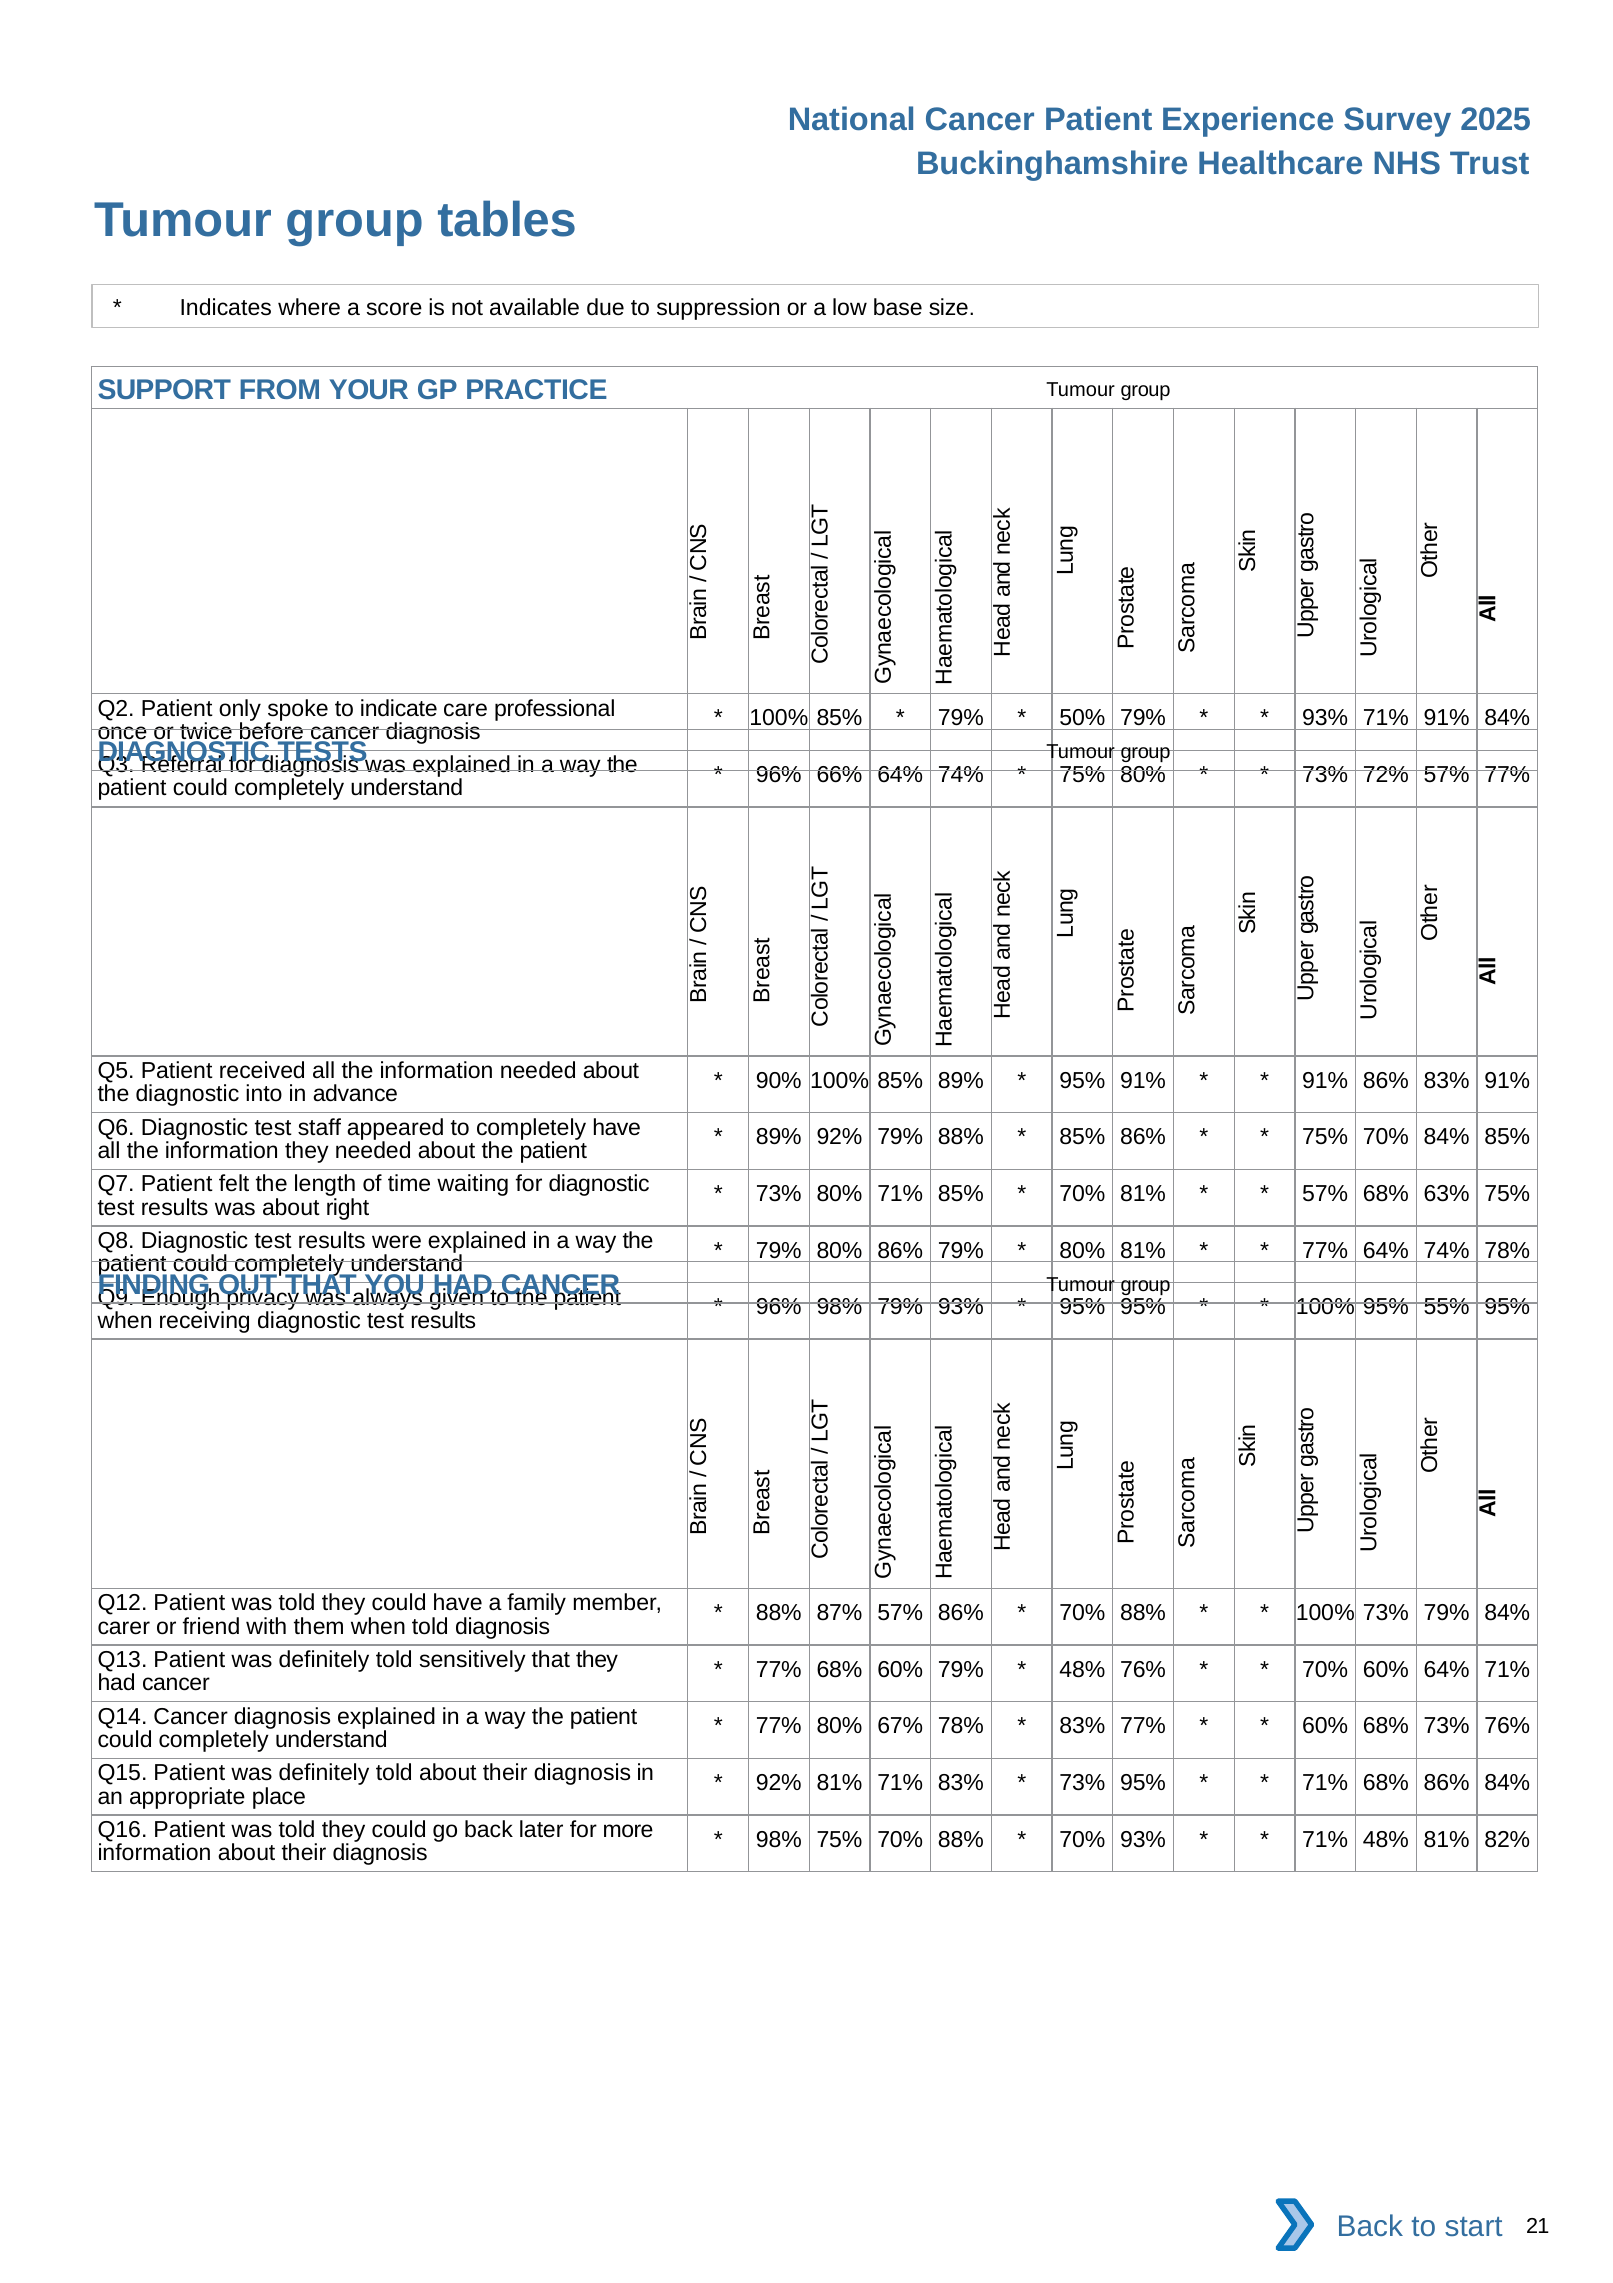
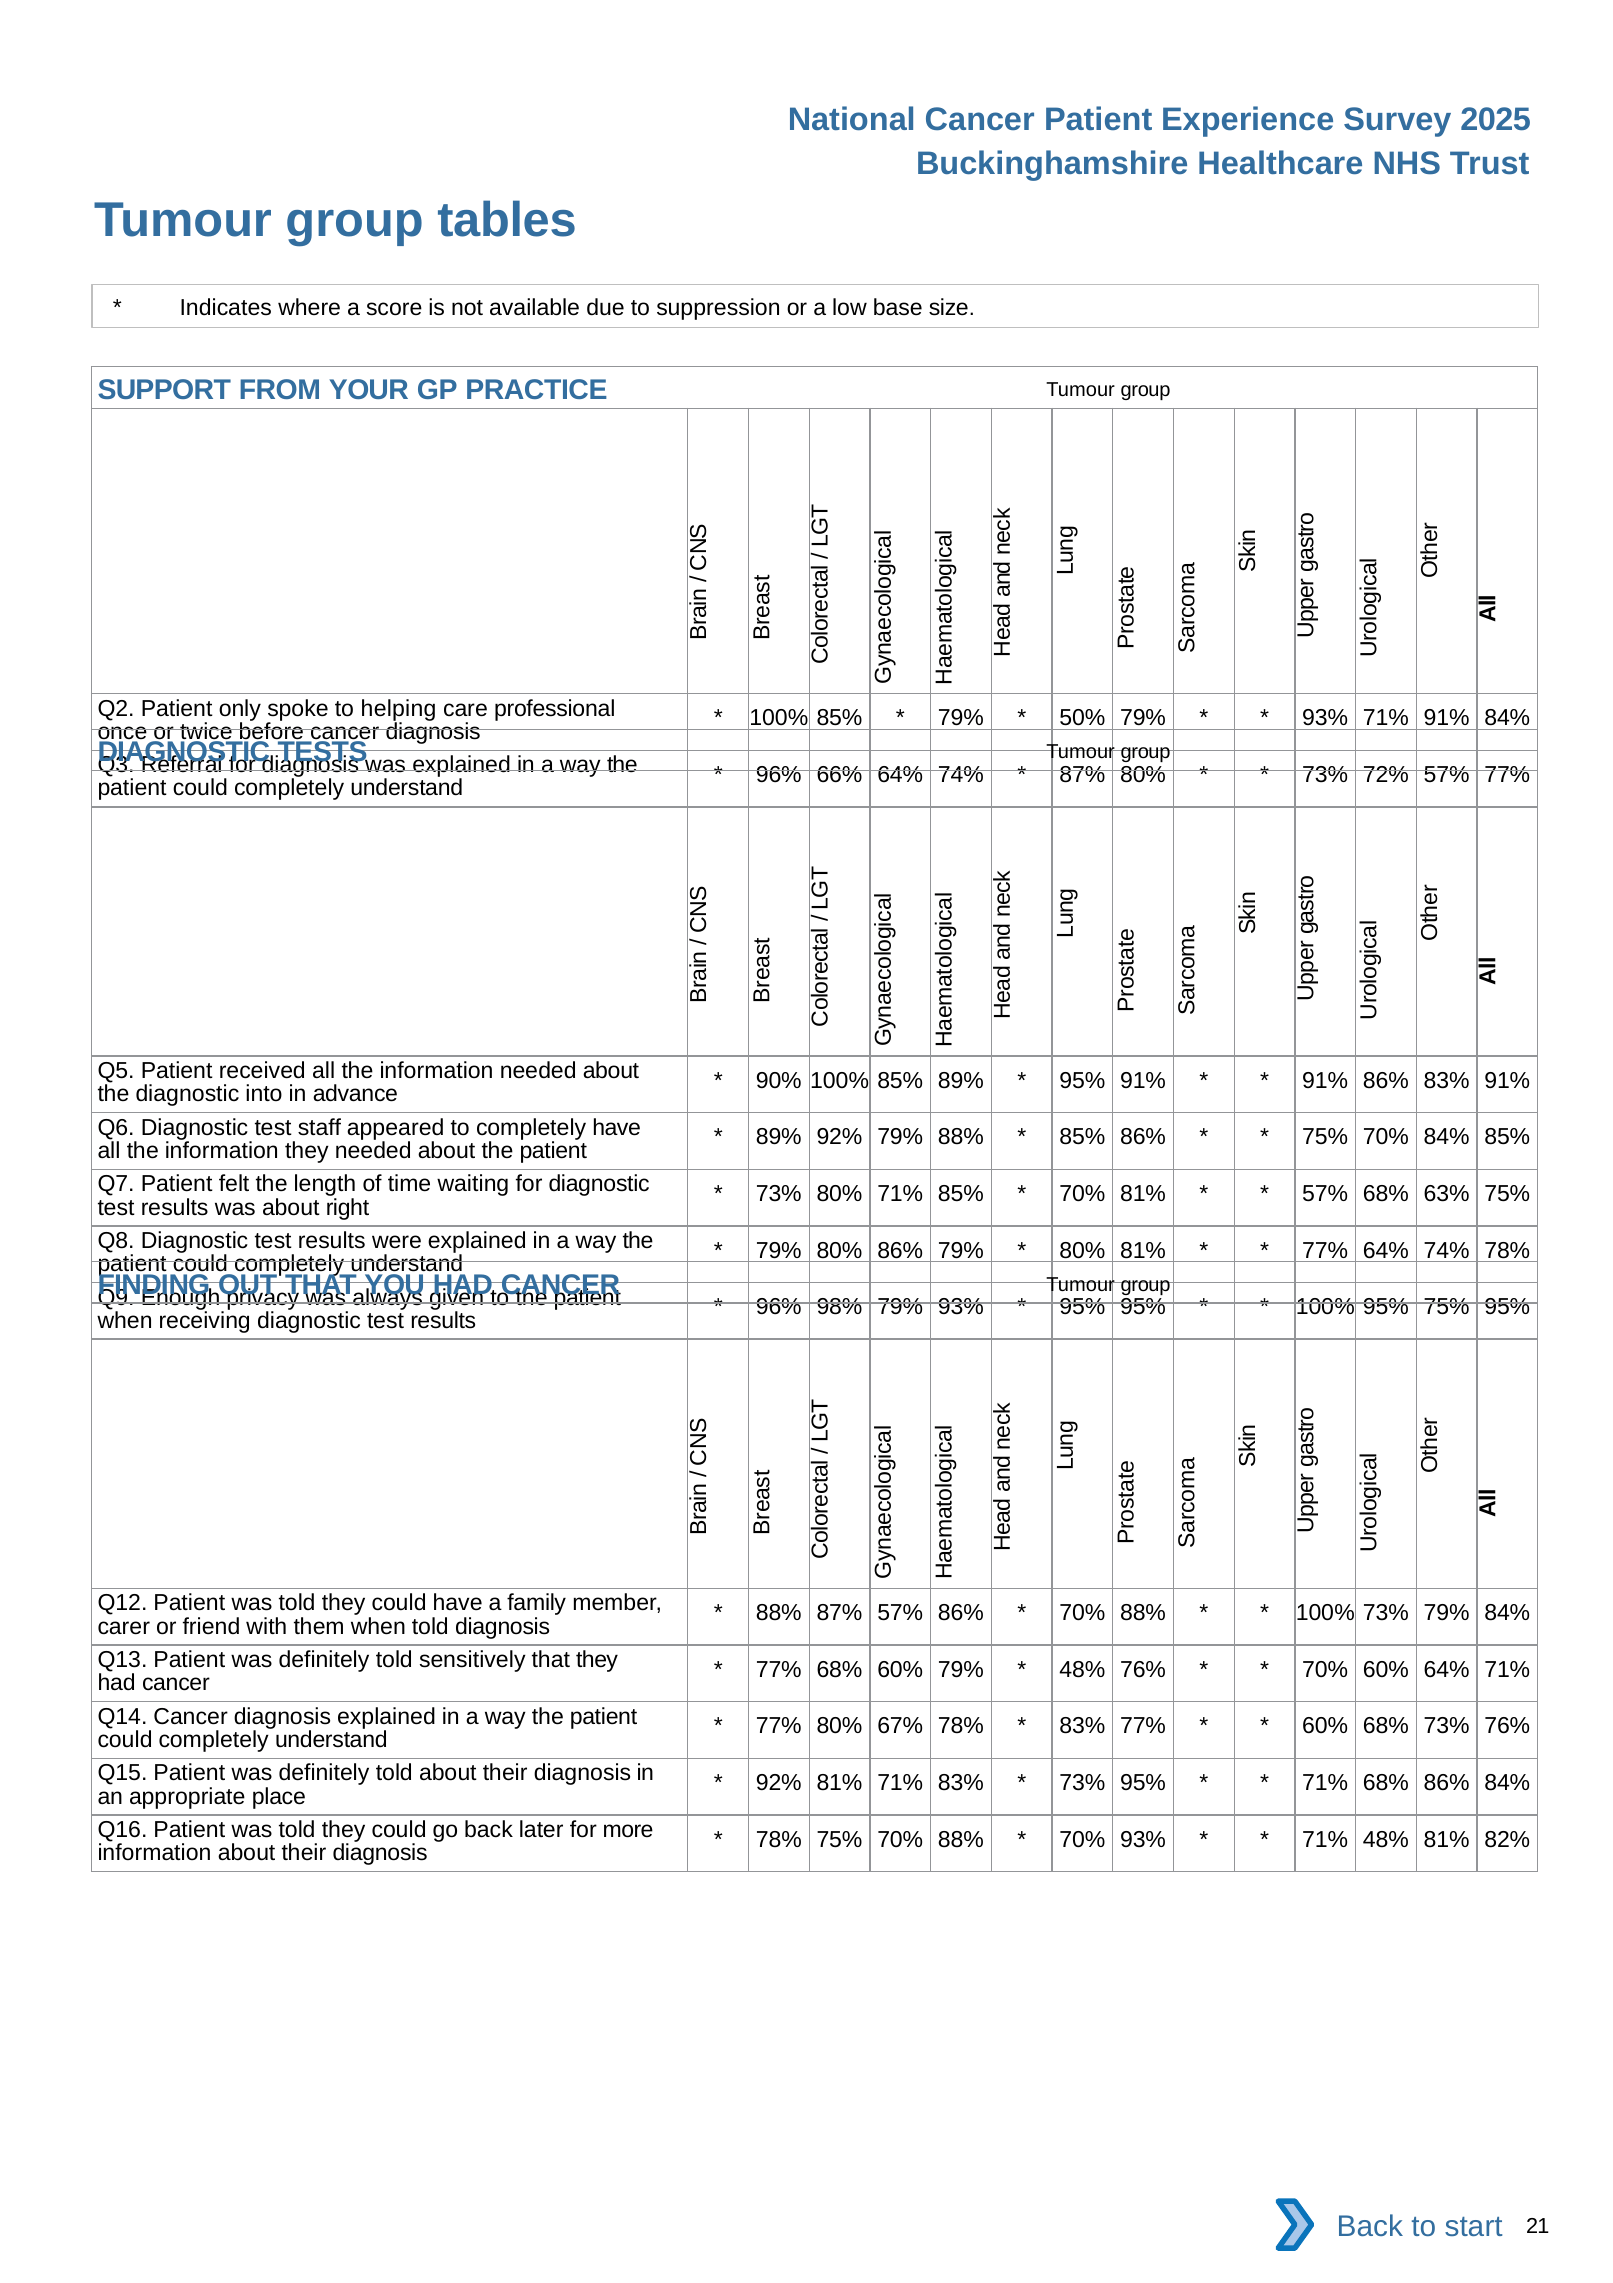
indicate: indicate -> helping
75% at (1082, 775): 75% -> 87%
95% 55%: 55% -> 75%
98% at (779, 1839): 98% -> 78%
